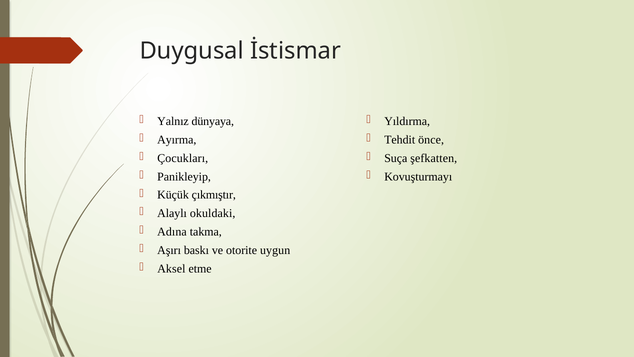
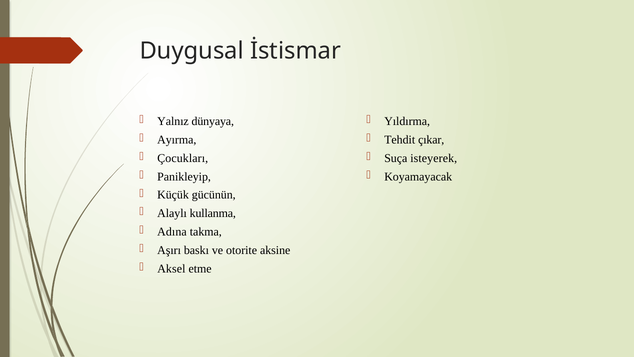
önce: önce -> çıkar
şefkatten: şefkatten -> isteyerek
Kovuşturmayı: Kovuşturmayı -> Koyamayacak
çıkmıştır: çıkmıştır -> gücünün
okuldaki: okuldaki -> kullanma
uygun: uygun -> aksine
